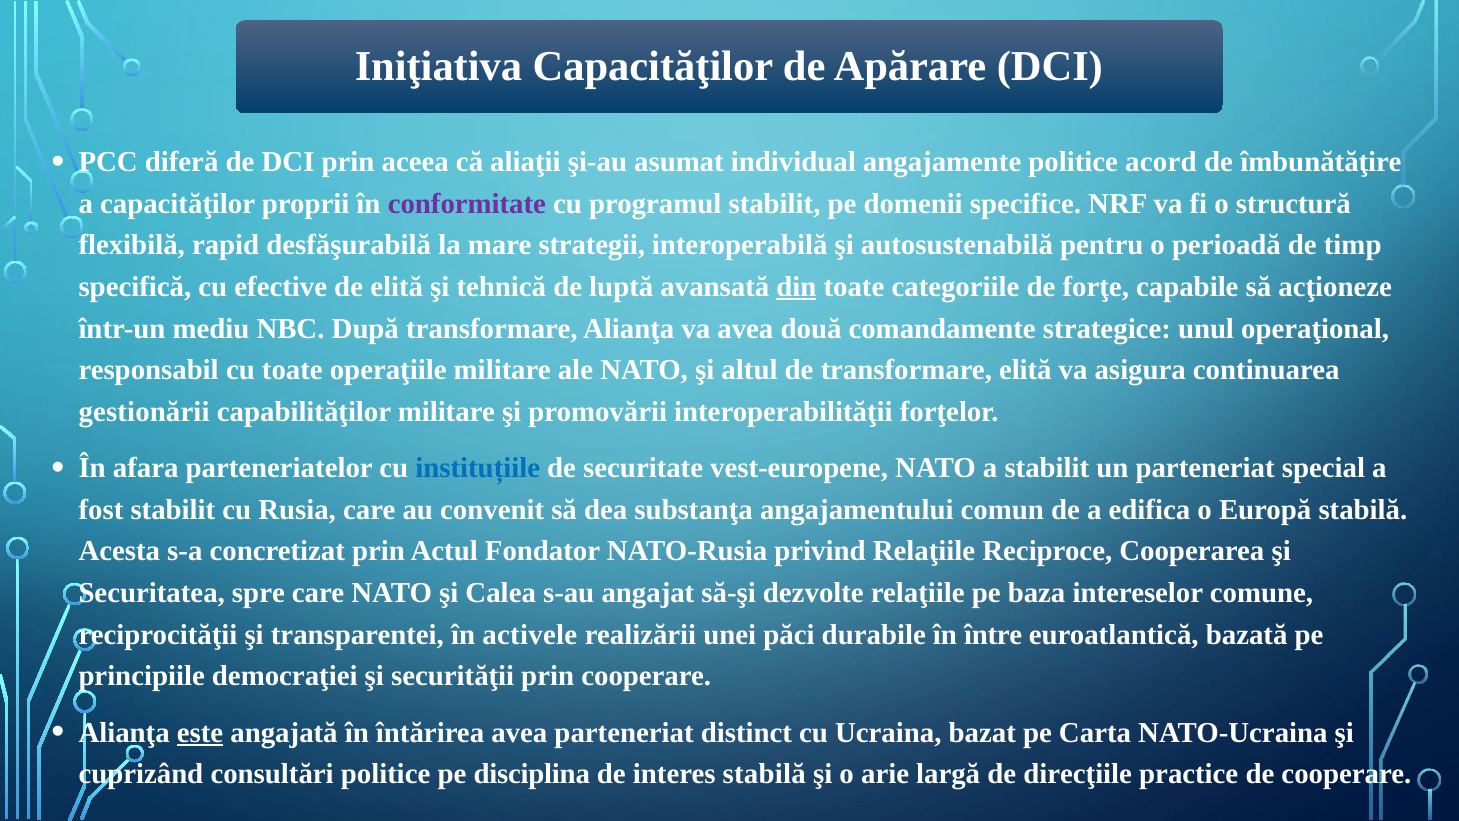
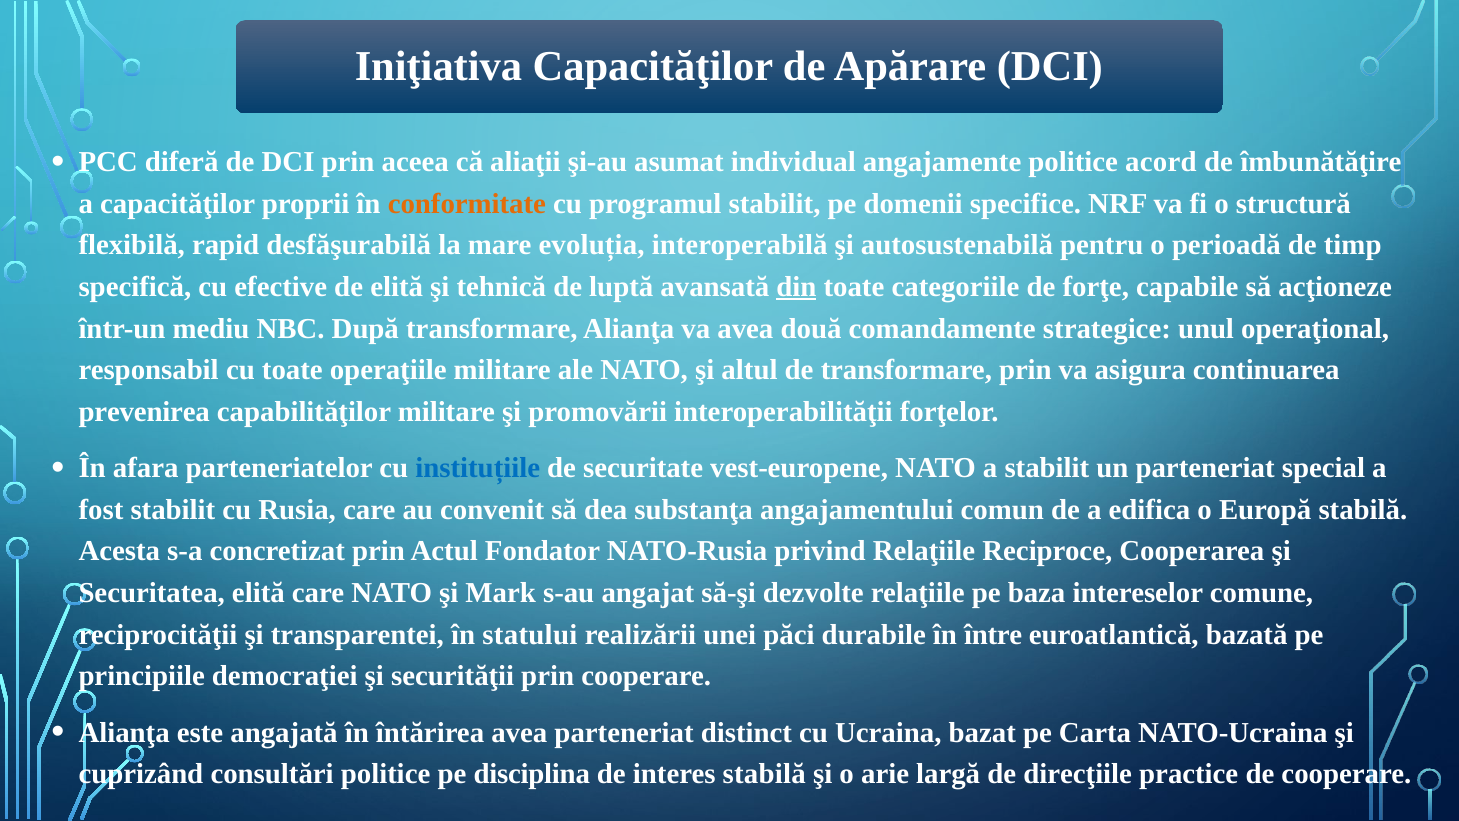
conformitate colour: purple -> orange
strategii: strategii -> evoluția
transformare elită: elită -> prin
gestionării: gestionării -> prevenirea
Securitatea spre: spre -> elită
Calea: Calea -> Mark
activele: activele -> statului
este underline: present -> none
